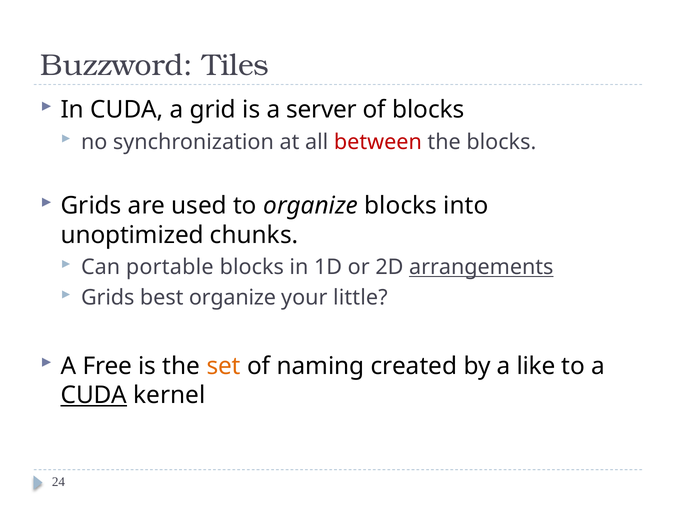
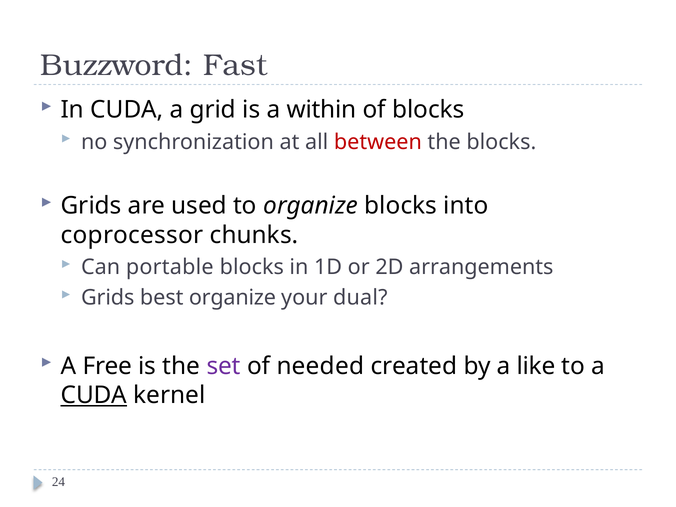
Tiles: Tiles -> Fast
server: server -> within
unoptimized: unoptimized -> coprocessor
arrangements underline: present -> none
little: little -> dual
set colour: orange -> purple
naming: naming -> needed
